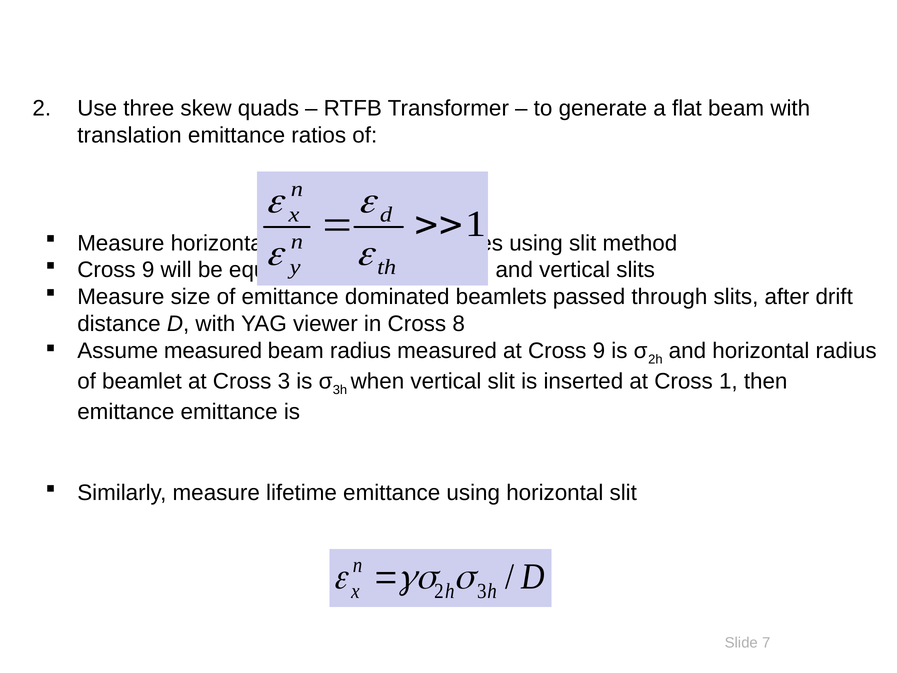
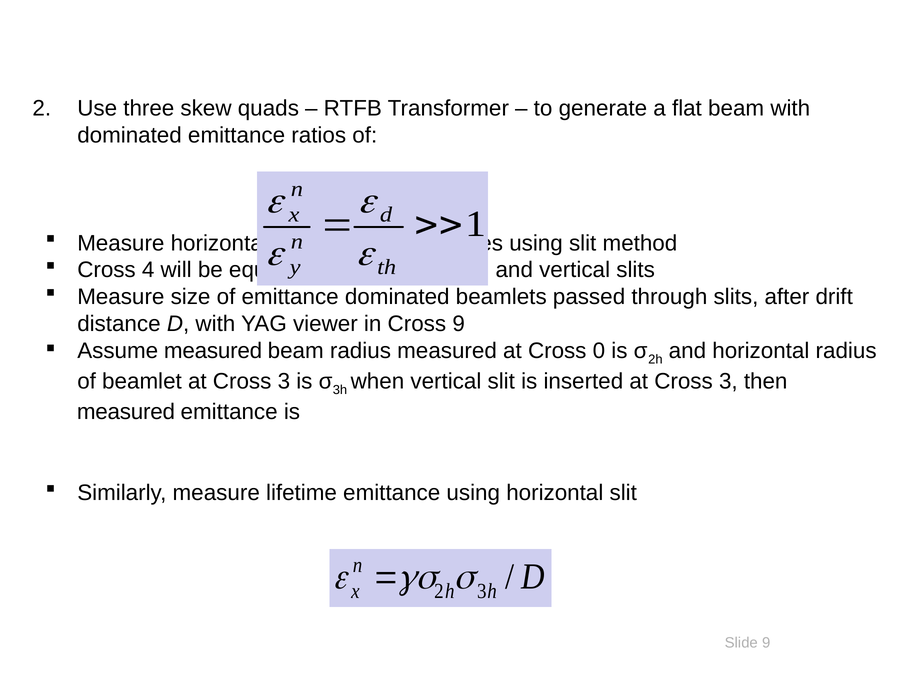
translation at (129, 135): translation -> dominated
9 at (148, 270): 9 -> 4
Cross 8: 8 -> 9
at Cross 9: 9 -> 0
inserted at Cross 1: 1 -> 3
emittance at (126, 412): emittance -> measured
7 at (766, 642): 7 -> 9
